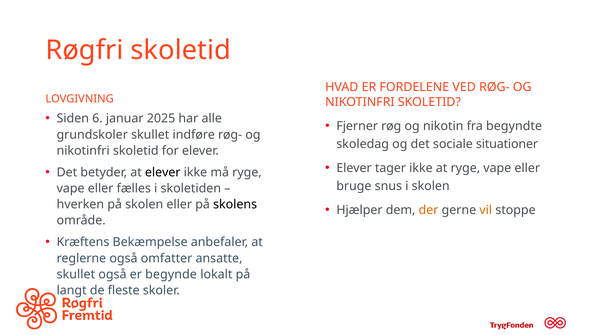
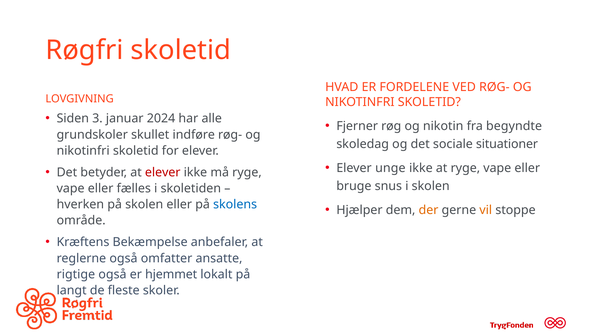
6: 6 -> 3
2025: 2025 -> 2024
tager: tager -> unge
elever at (163, 172) colour: black -> red
skolens colour: black -> blue
skullet at (76, 275): skullet -> rigtige
begynde: begynde -> hjemmet
